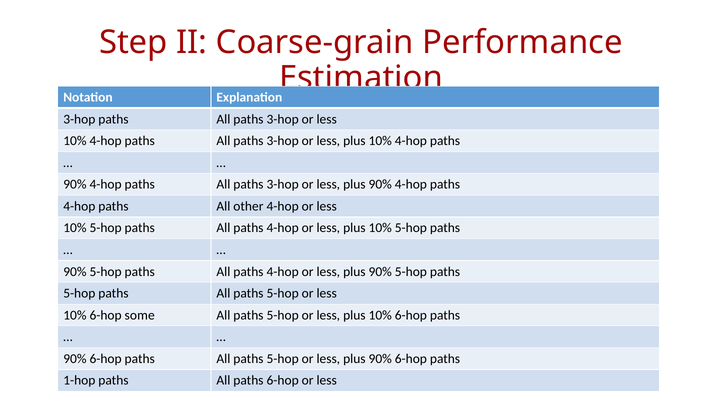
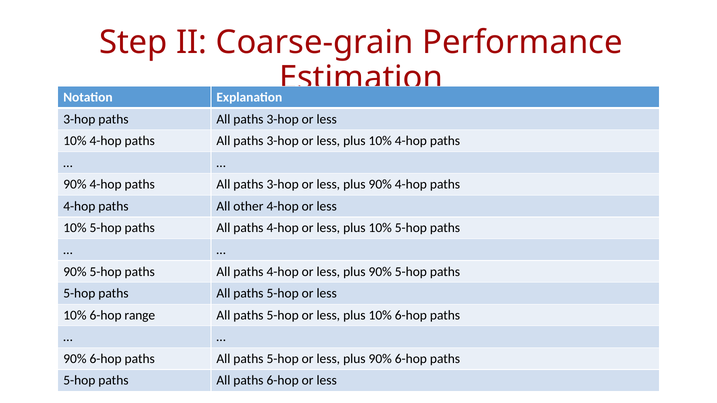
some: some -> range
1-hop at (79, 381): 1-hop -> 5-hop
